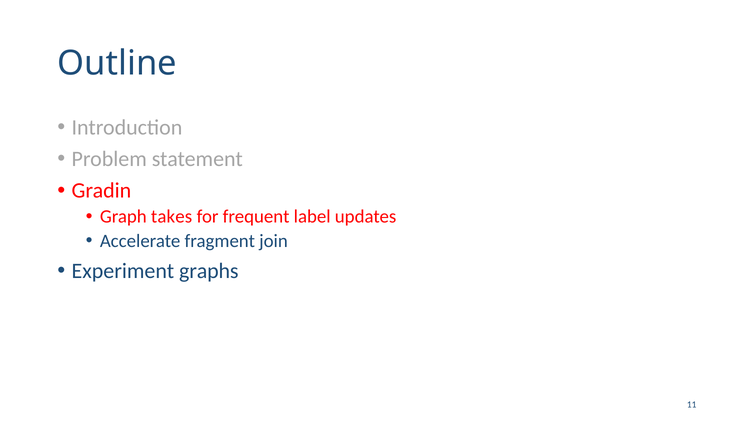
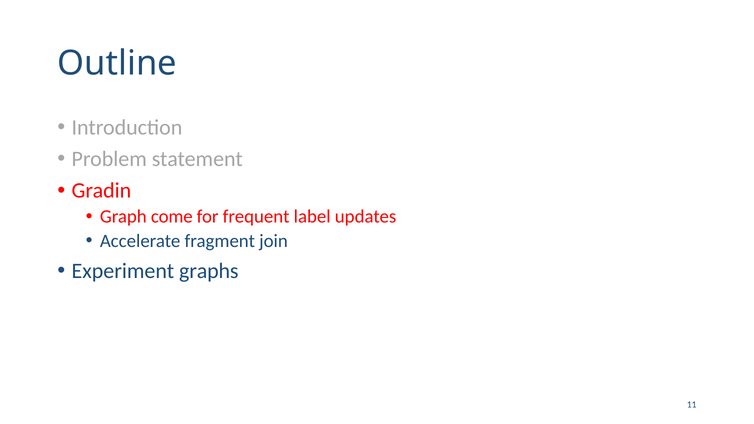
takes: takes -> come
